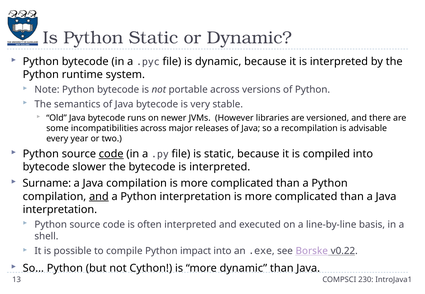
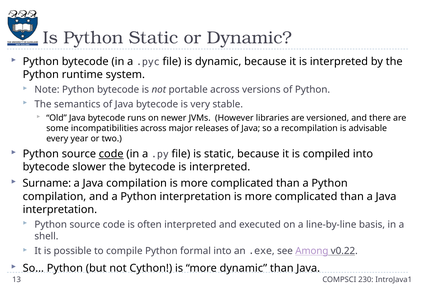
and at (99, 197) underline: present -> none
impact: impact -> formal
Borske: Borske -> Among
